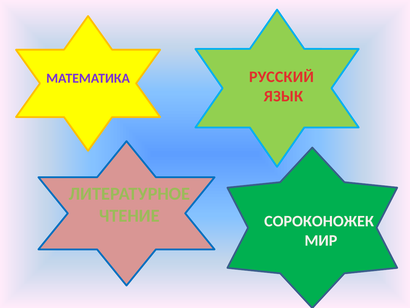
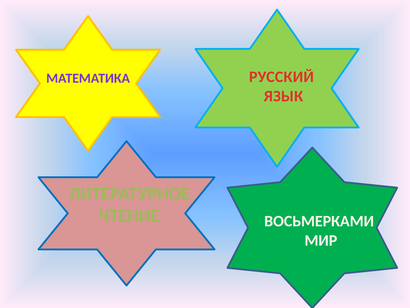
СОРОКОНОЖЕК: СОРОКОНОЖЕК -> ВОСЬМЕРКАМИ
